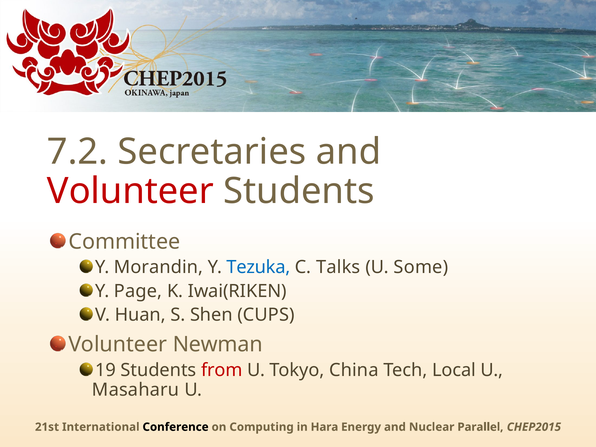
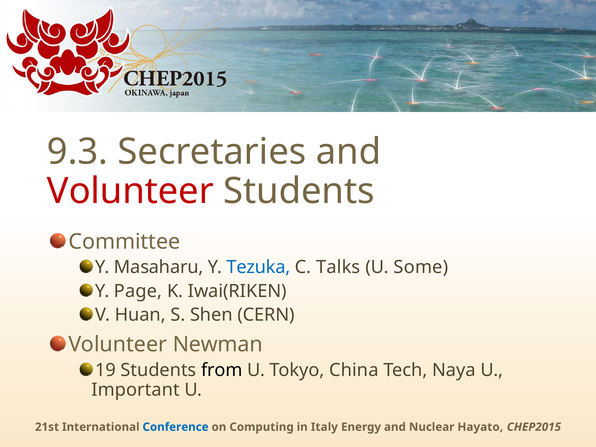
7.2: 7.2 -> 9.3
Morandin: Morandin -> Masaharu
CUPS: CUPS -> CERN
from colour: red -> black
Local: Local -> Naya
Masaharu: Masaharu -> Important
Conference colour: black -> blue
Hara: Hara -> Italy
Parallel: Parallel -> Hayato
